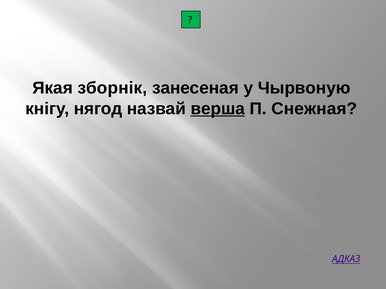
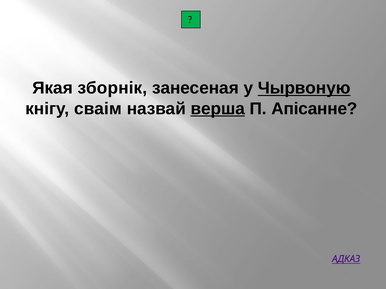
Чырвоную underline: none -> present
нягод: нягод -> сваім
Снежная: Снежная -> Апісанне
